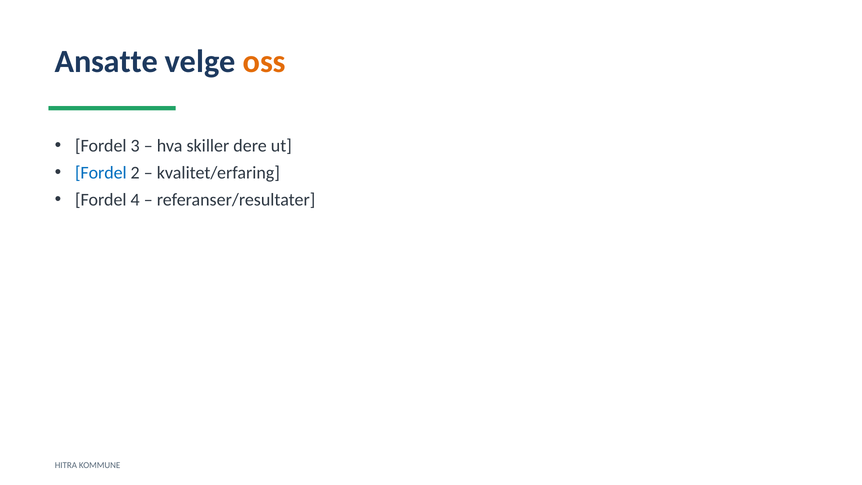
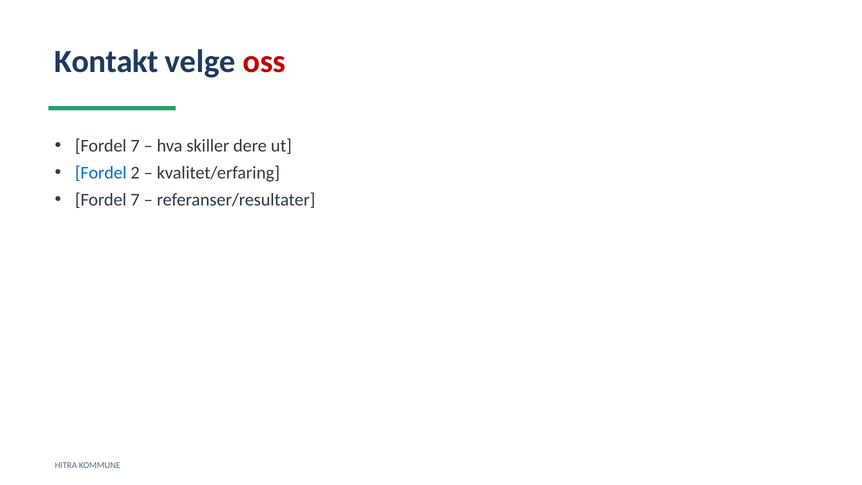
Ansatte: Ansatte -> Kontakt
oss colour: orange -> red
3 at (135, 146): 3 -> 7
4 at (135, 200): 4 -> 7
